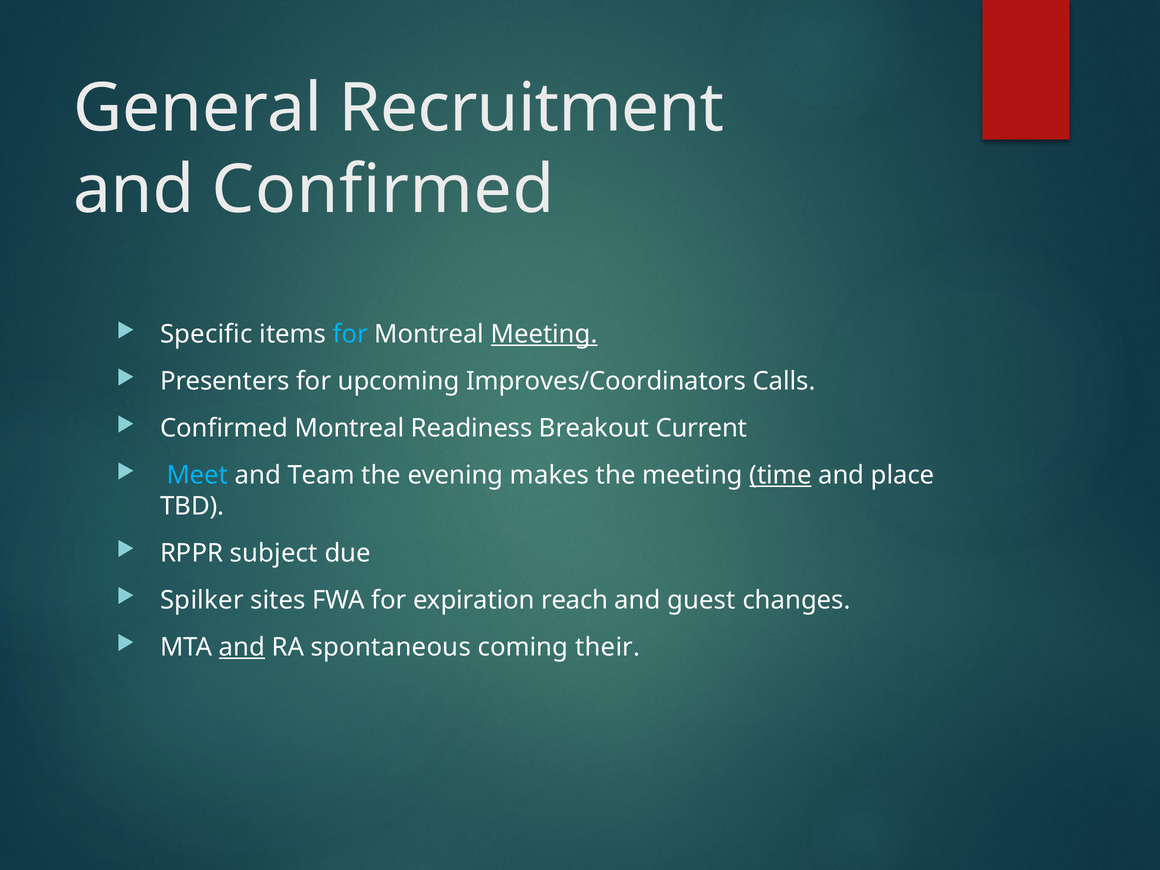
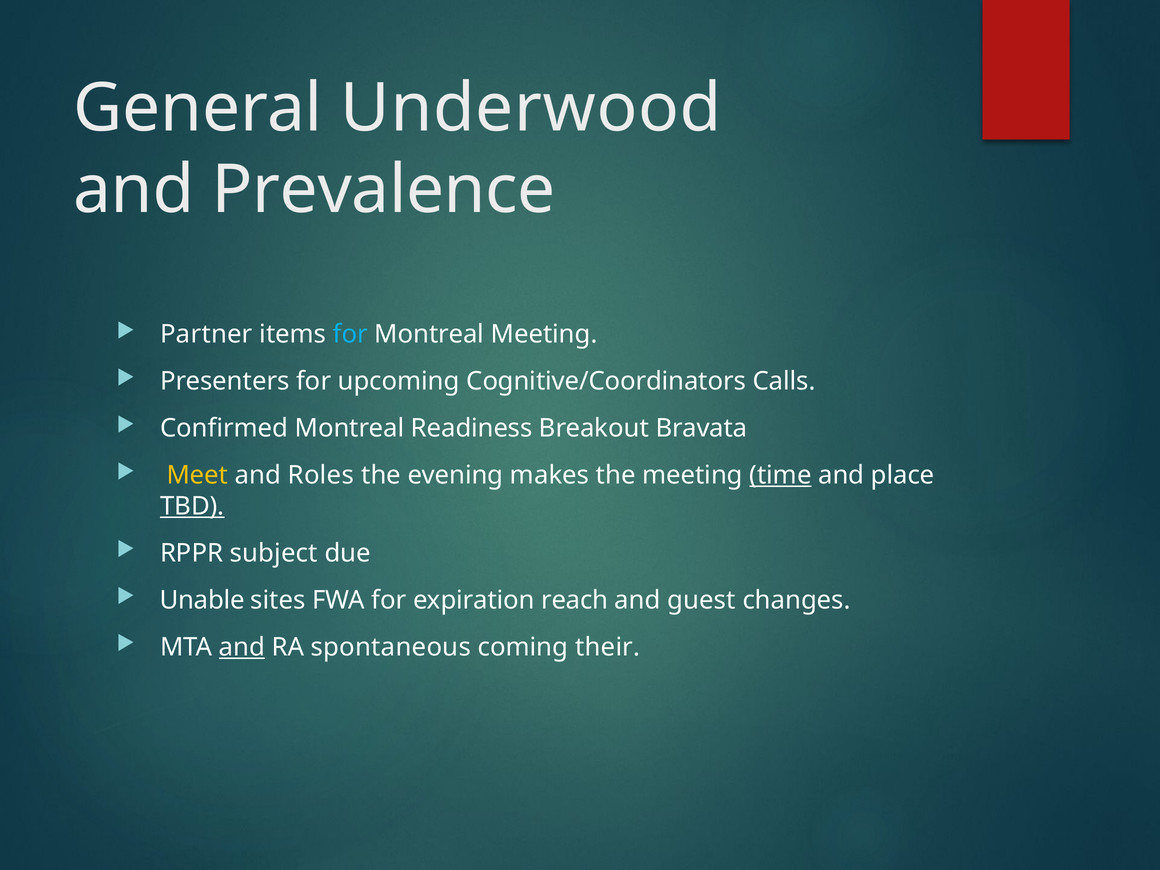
Recruitment: Recruitment -> Underwood
and Confirmed: Confirmed -> Prevalence
Specific: Specific -> Partner
Meeting at (544, 334) underline: present -> none
Improves/Coordinators: Improves/Coordinators -> Cognitive/Coordinators
Current: Current -> Bravata
Meet colour: light blue -> yellow
Team: Team -> Roles
TBD underline: none -> present
Spilker: Spilker -> Unable
